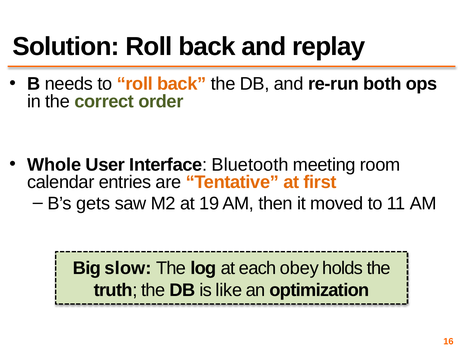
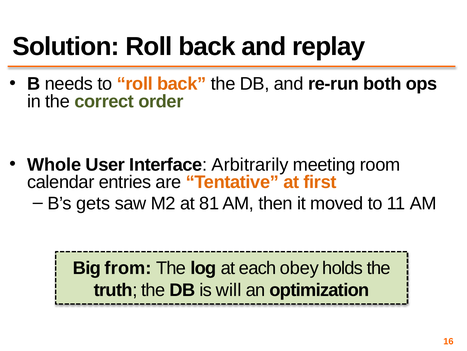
Bluetooth: Bluetooth -> Arbitrarily
19: 19 -> 81
slow: slow -> from
like: like -> will
